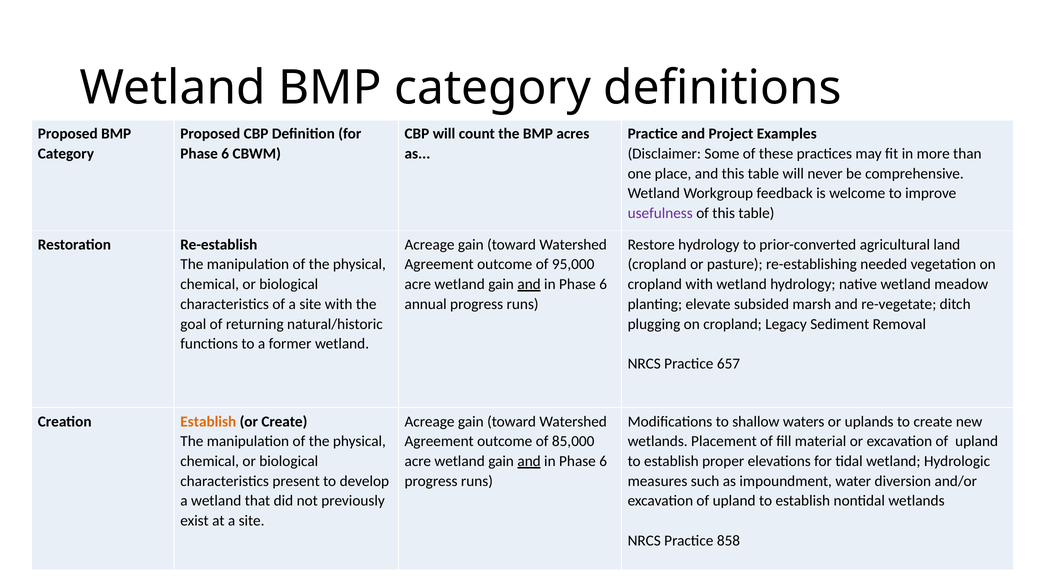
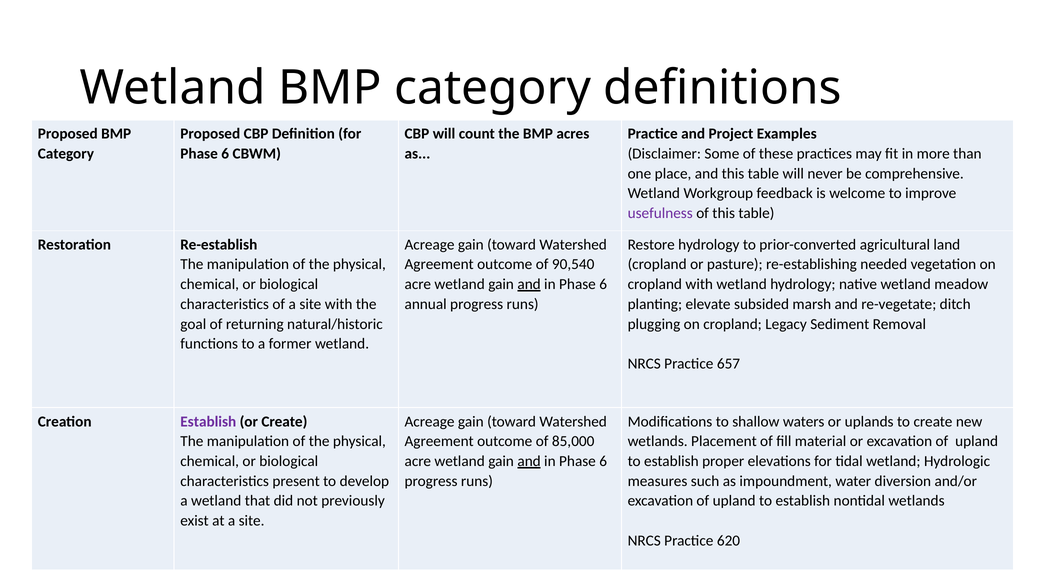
95,000: 95,000 -> 90,540
Establish at (208, 421) colour: orange -> purple
858: 858 -> 620
